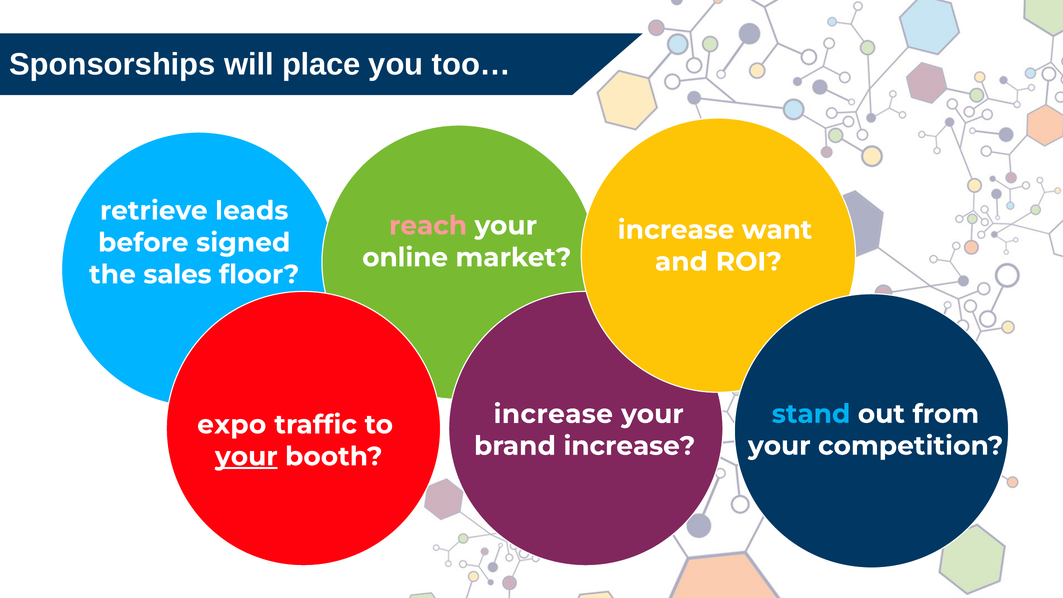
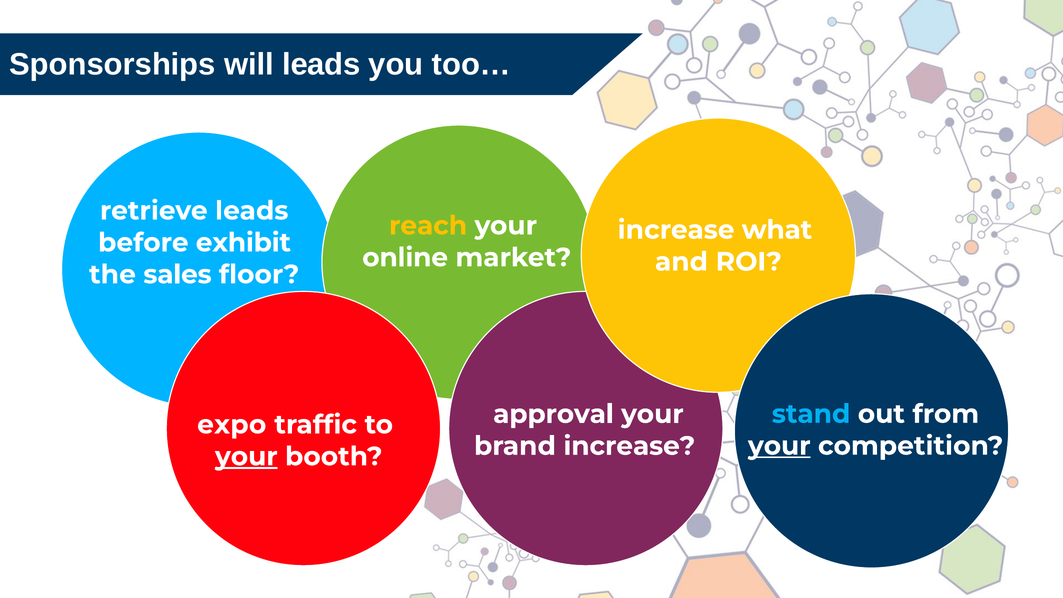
will place: place -> leads
reach colour: pink -> yellow
want: want -> what
signed: signed -> exhibit
increase at (553, 414): increase -> approval
your at (779, 446) underline: none -> present
